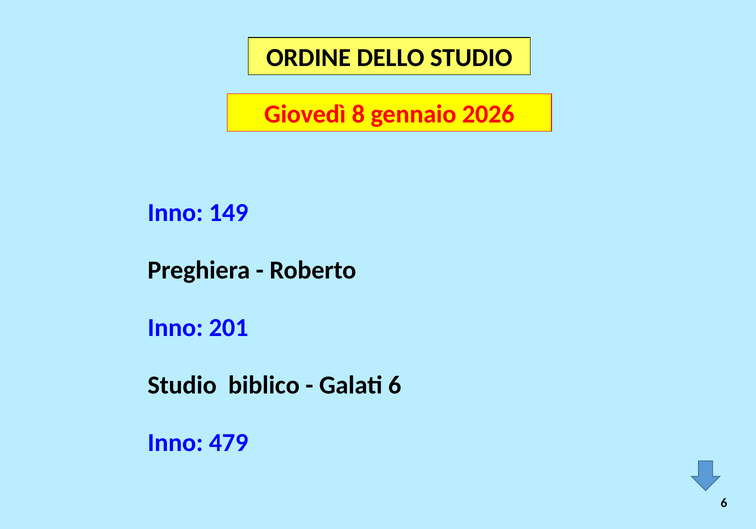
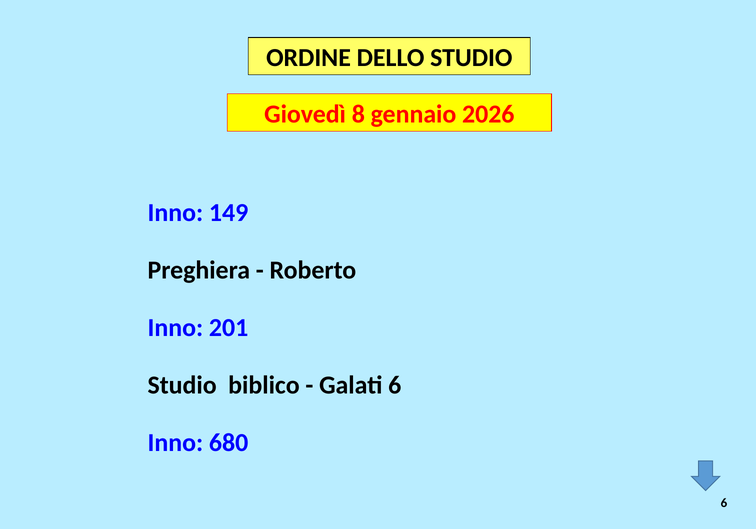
479: 479 -> 680
